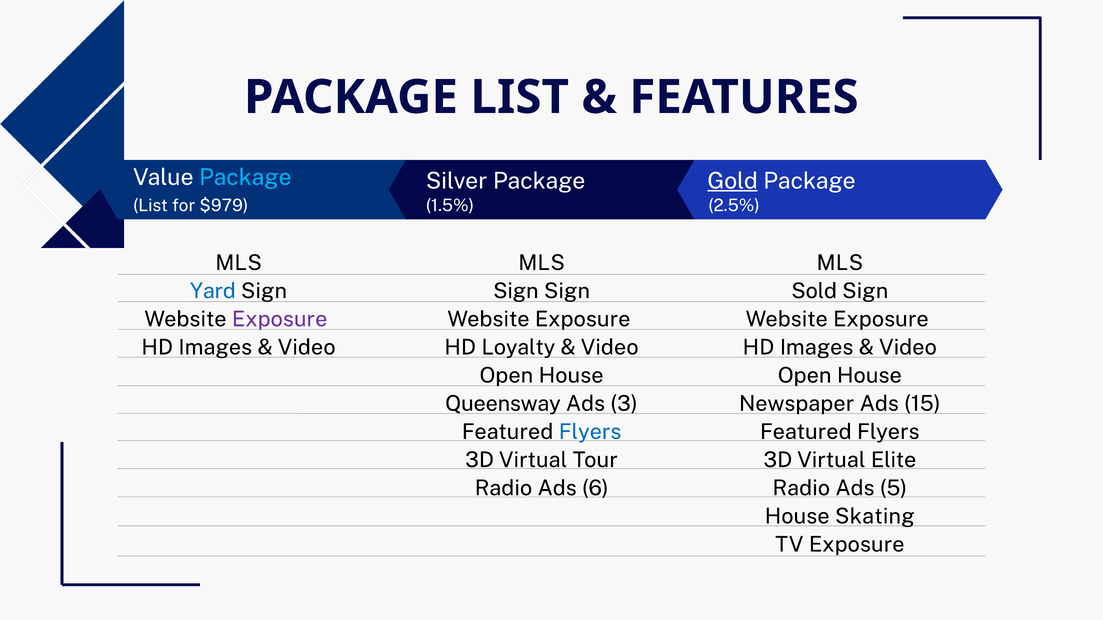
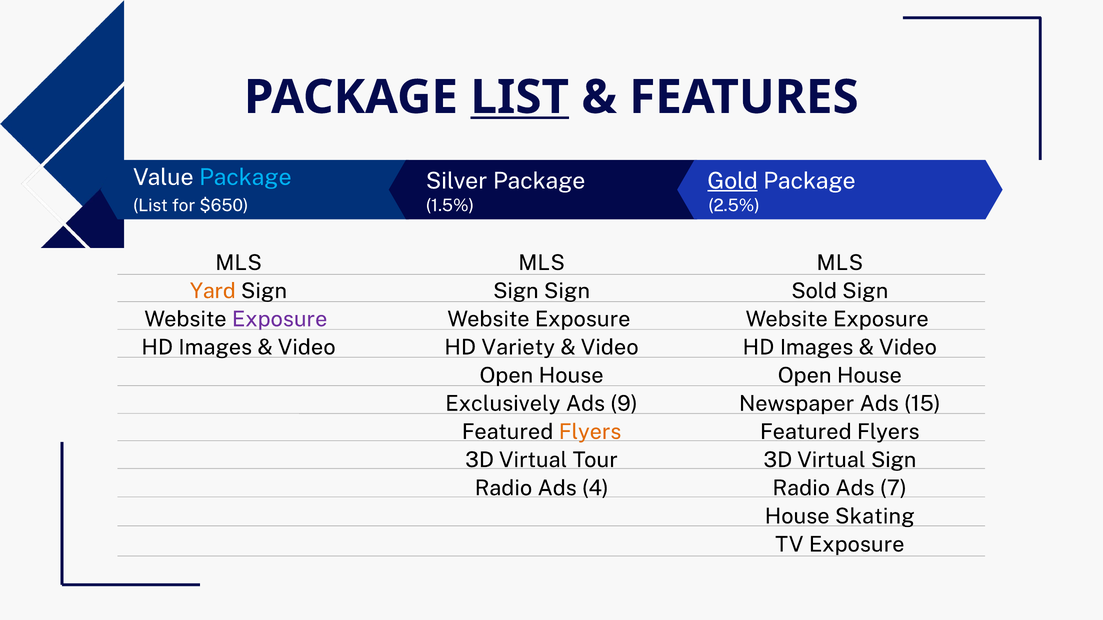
LIST at (520, 97) underline: none -> present
$979: $979 -> $650
Yard colour: blue -> orange
Loyalty: Loyalty -> Variety
Queensway: Queensway -> Exclusively
3: 3 -> 9
Flyers at (590, 432) colour: blue -> orange
Virtual Elite: Elite -> Sign
6: 6 -> 4
5: 5 -> 7
